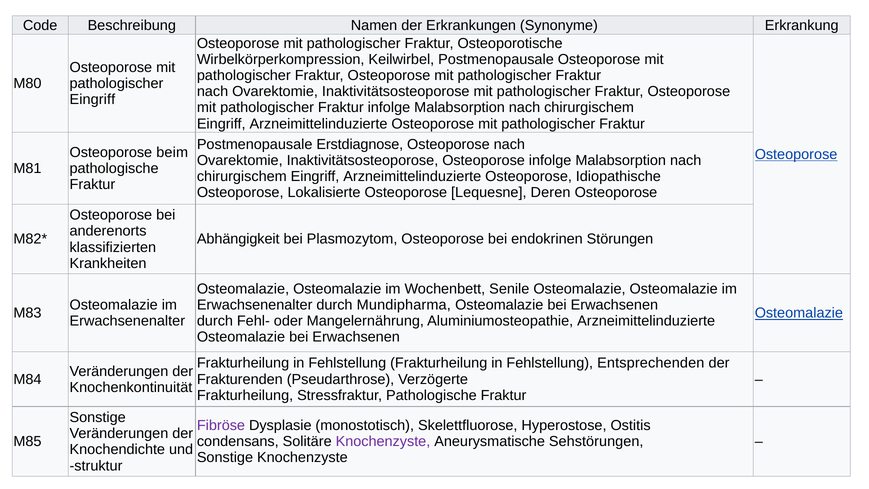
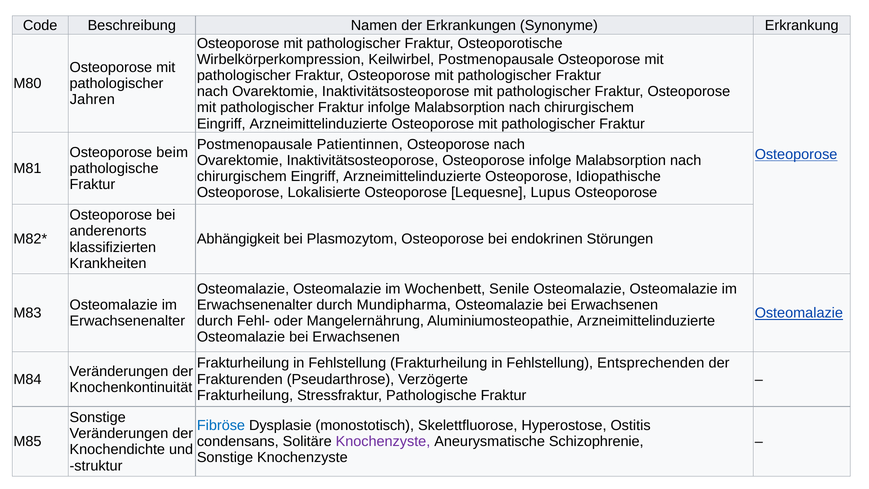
Eingriff at (92, 100): Eingriff -> Jahren
Erstdiagnose: Erstdiagnose -> Patientinnen
Deren: Deren -> Lupus
Fibröse colour: purple -> blue
Sehstörungen: Sehstörungen -> Schizophrenie
